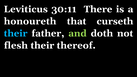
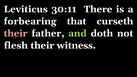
honoureth: honoureth -> forbearing
their at (16, 33) colour: light blue -> pink
thereof: thereof -> witness
